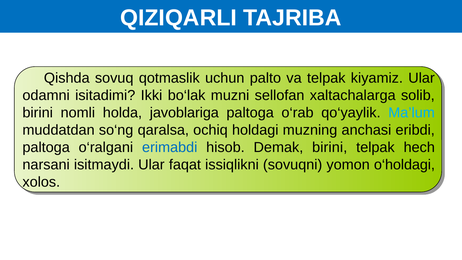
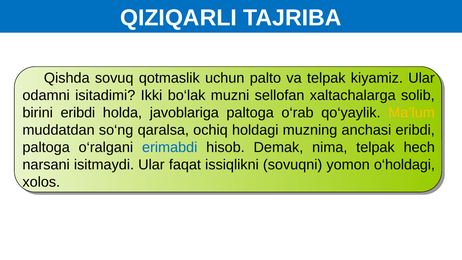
birini nomli: nomli -> eribdi
Ma’lum colour: light blue -> yellow
Demak birini: birini -> nima
